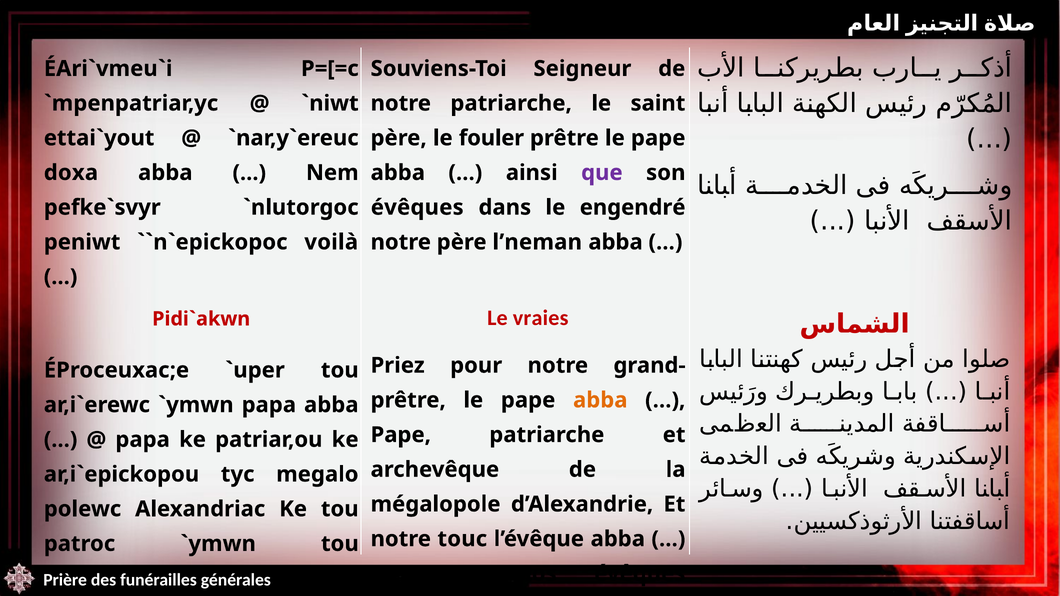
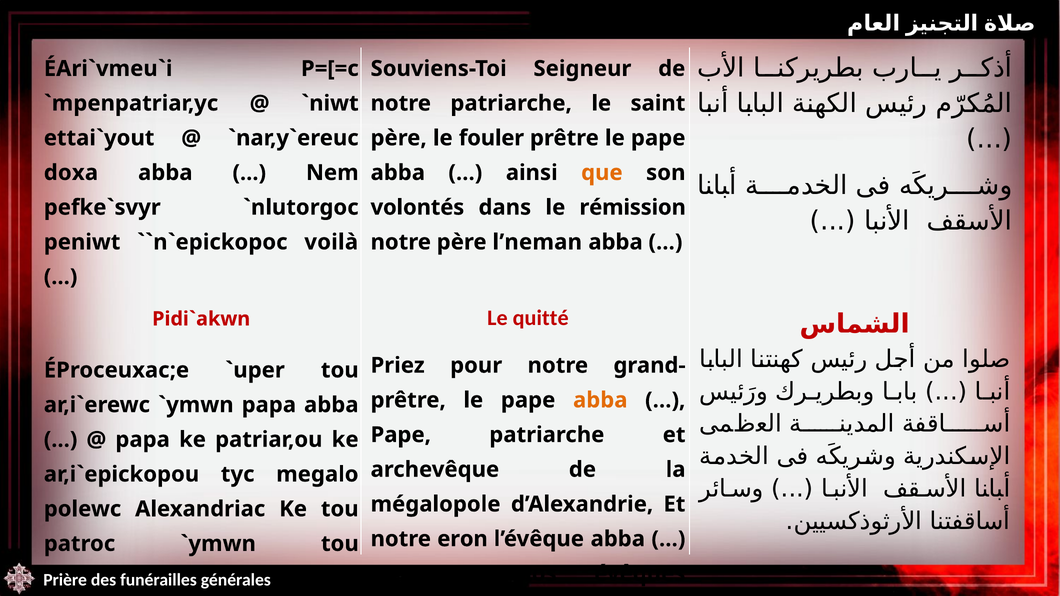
que colour: purple -> orange
évêques at (417, 207): évêques -> volontés
engendré: engendré -> rémission
vraies: vraies -> quitté
touc: touc -> eron
